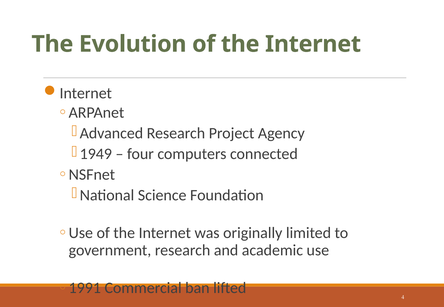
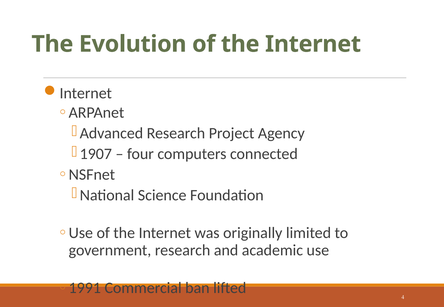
1949: 1949 -> 1907
